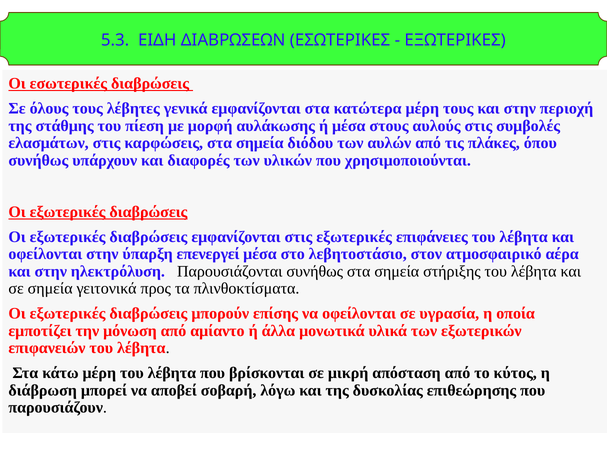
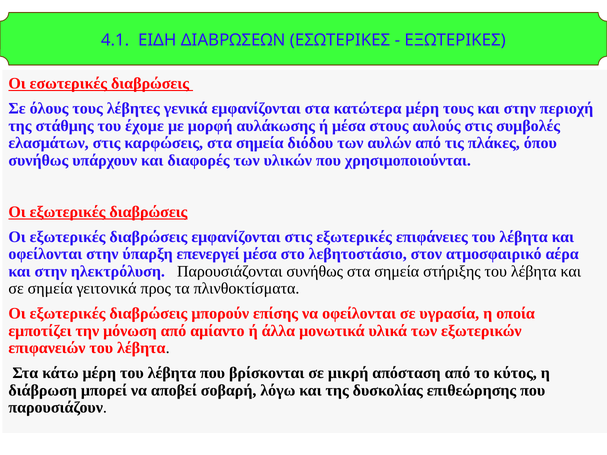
5.3: 5.3 -> 4.1
πίεση: πίεση -> έχομε
